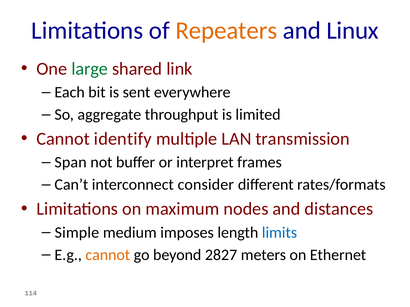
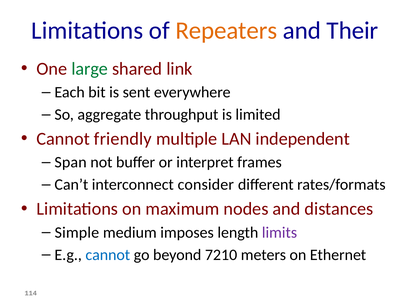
Linux: Linux -> Their
identify: identify -> friendly
transmission: transmission -> independent
limits colour: blue -> purple
cannot at (108, 255) colour: orange -> blue
2827: 2827 -> 7210
